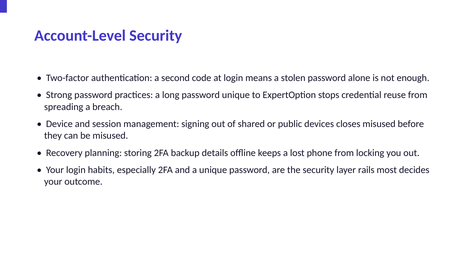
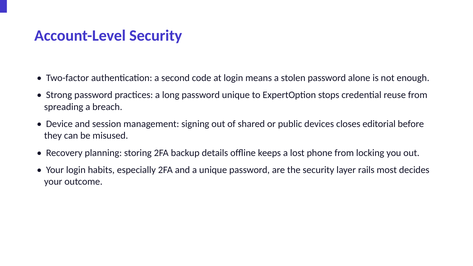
closes misused: misused -> editorial
